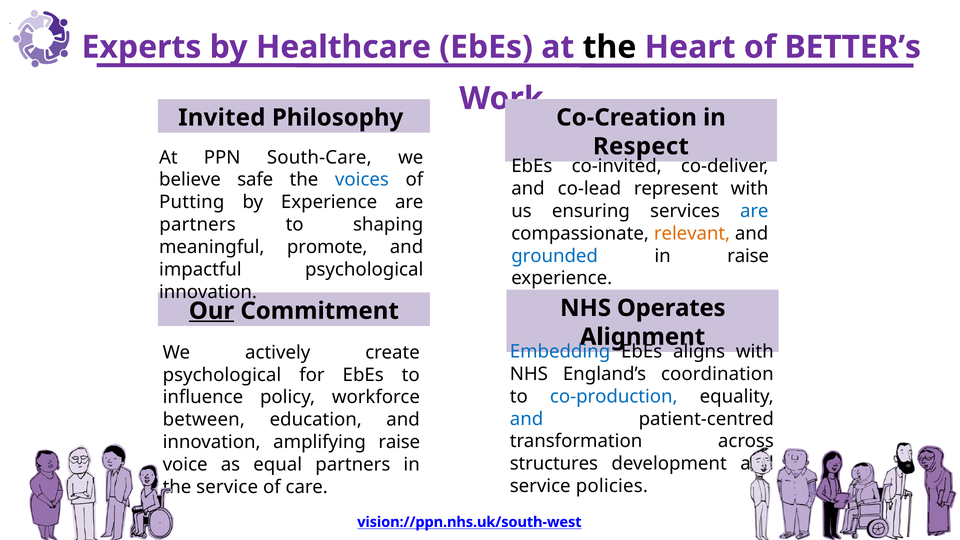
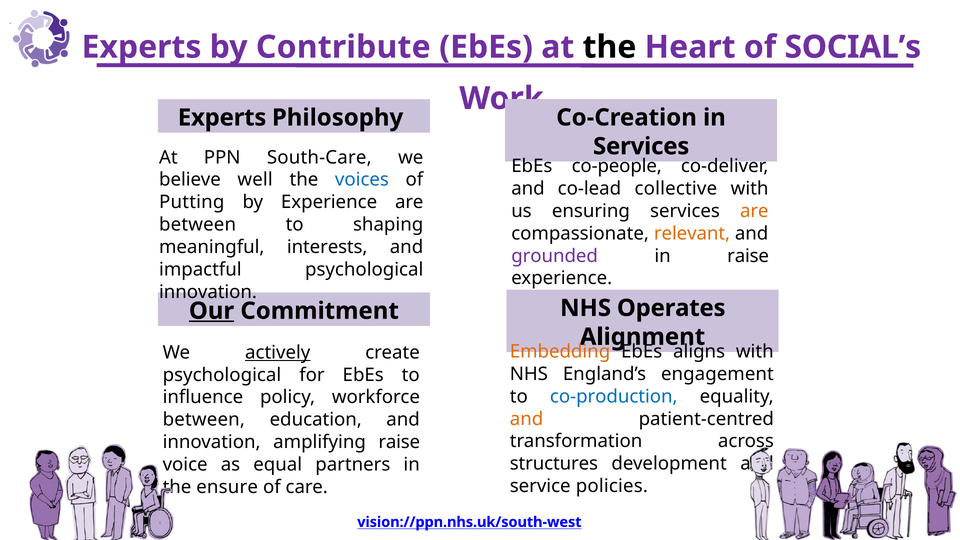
Healthcare: Healthcare -> Contribute
BETTER’s: BETTER’s -> SOCIAL’s
Invited at (222, 118): Invited -> Experts
Respect at (641, 146): Respect -> Services
co-invited: co-invited -> co-people
safe: safe -> well
represent: represent -> collective
are at (754, 211) colour: blue -> orange
partners at (198, 225): partners -> between
promote: promote -> interests
grounded colour: blue -> purple
Embedding colour: blue -> orange
actively underline: none -> present
coordination: coordination -> engagement
and at (527, 419) colour: blue -> orange
service at (227, 487): service -> ensure
